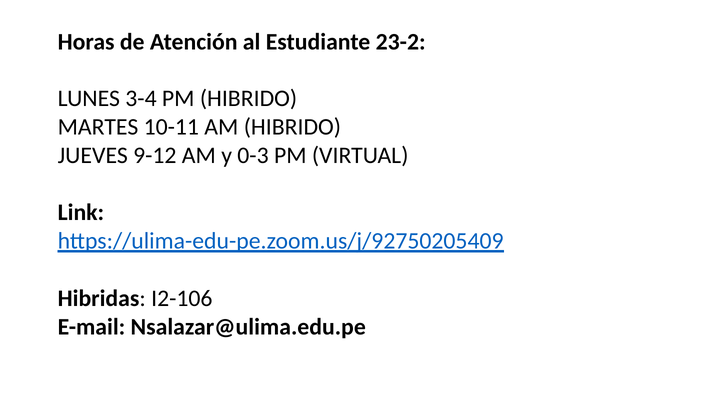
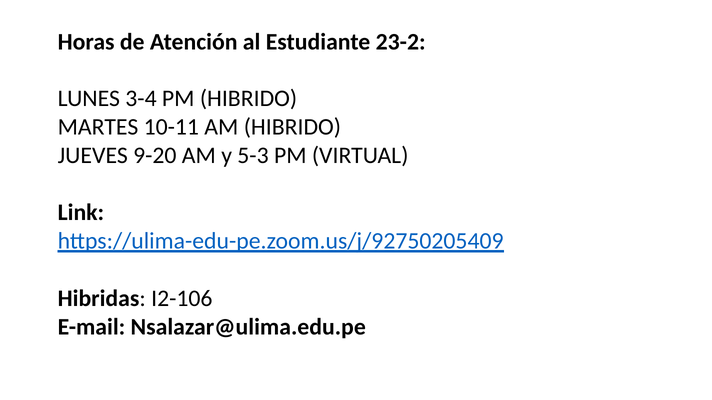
9-12: 9-12 -> 9-20
0-3: 0-3 -> 5-3
